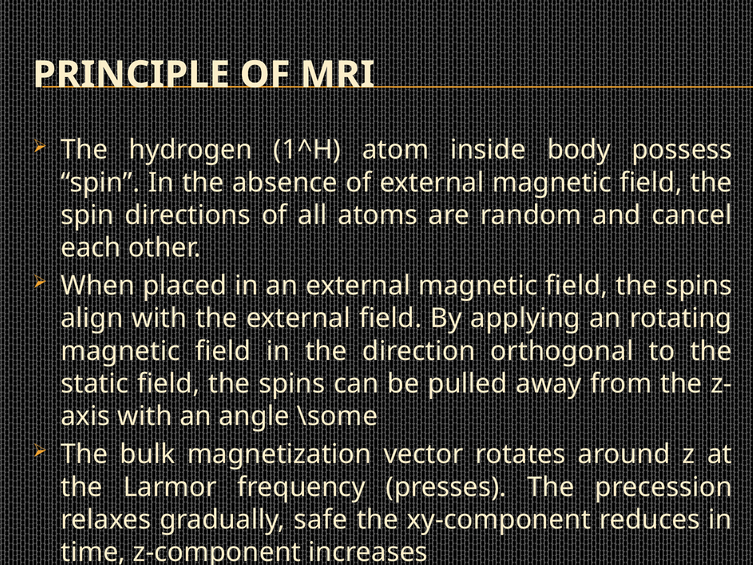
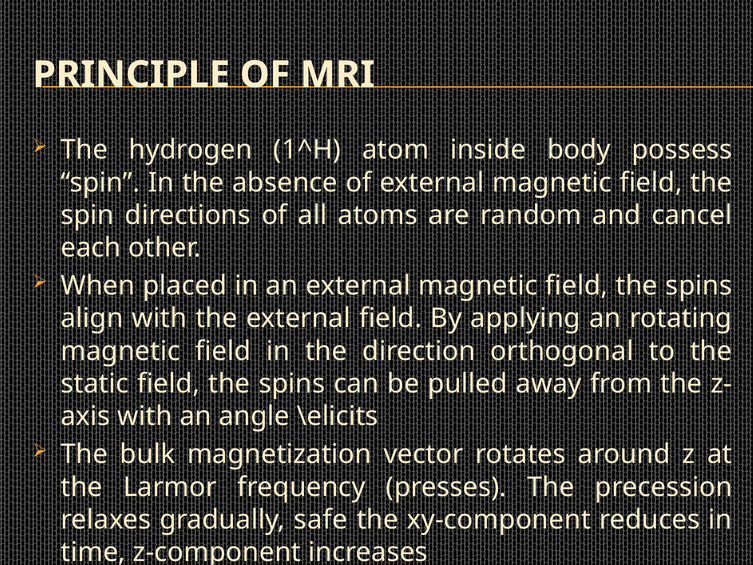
\some: \some -> \elicits
